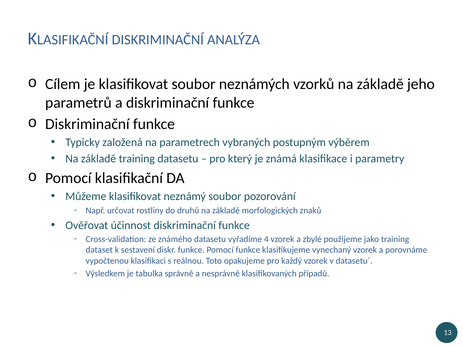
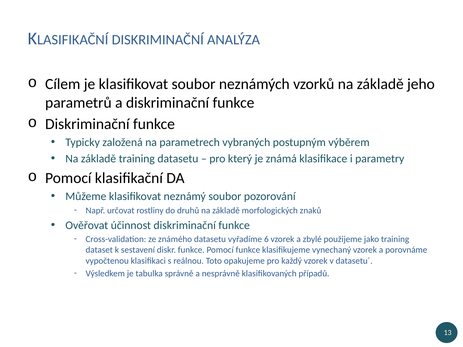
4: 4 -> 6
